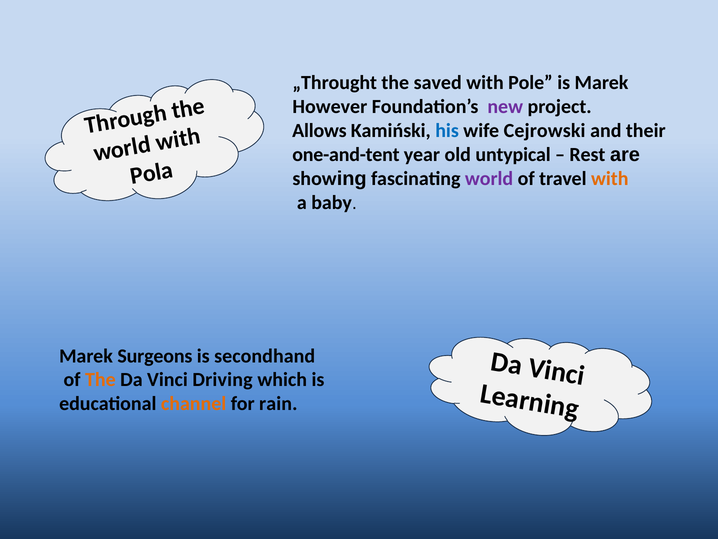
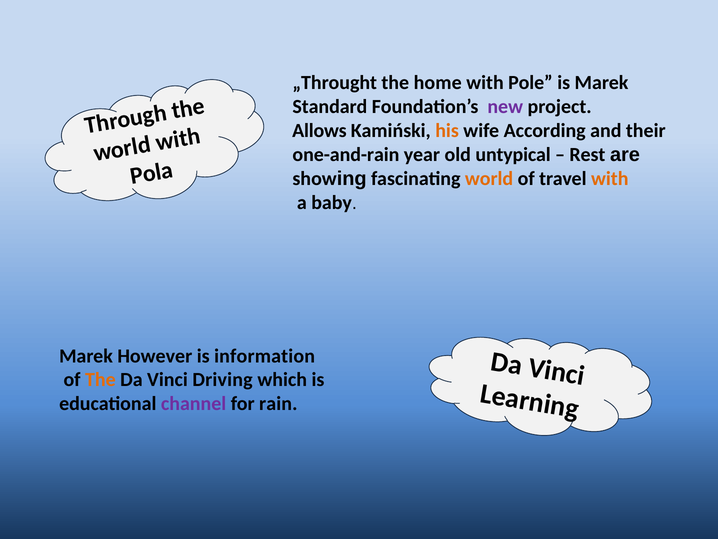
saved: saved -> home
However: However -> Standard
his colour: blue -> orange
Cejrowski: Cejrowski -> According
one-and-tent: one-and-tent -> one-and-rain
world colour: purple -> orange
Surgeons: Surgeons -> However
secondhand: secondhand -> information
channel colour: orange -> purple
